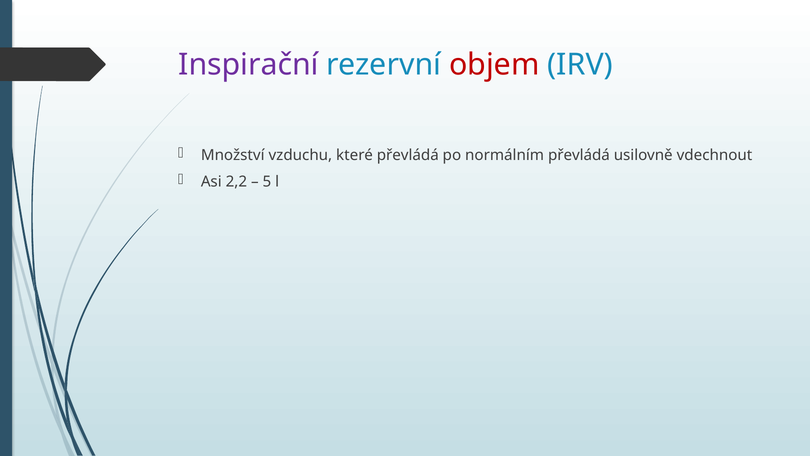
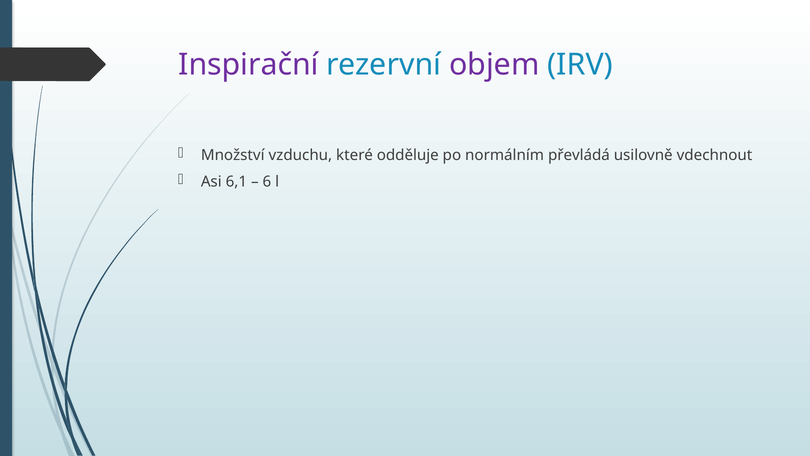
objem colour: red -> purple
které převládá: převládá -> odděluje
2,2: 2,2 -> 6,1
5: 5 -> 6
